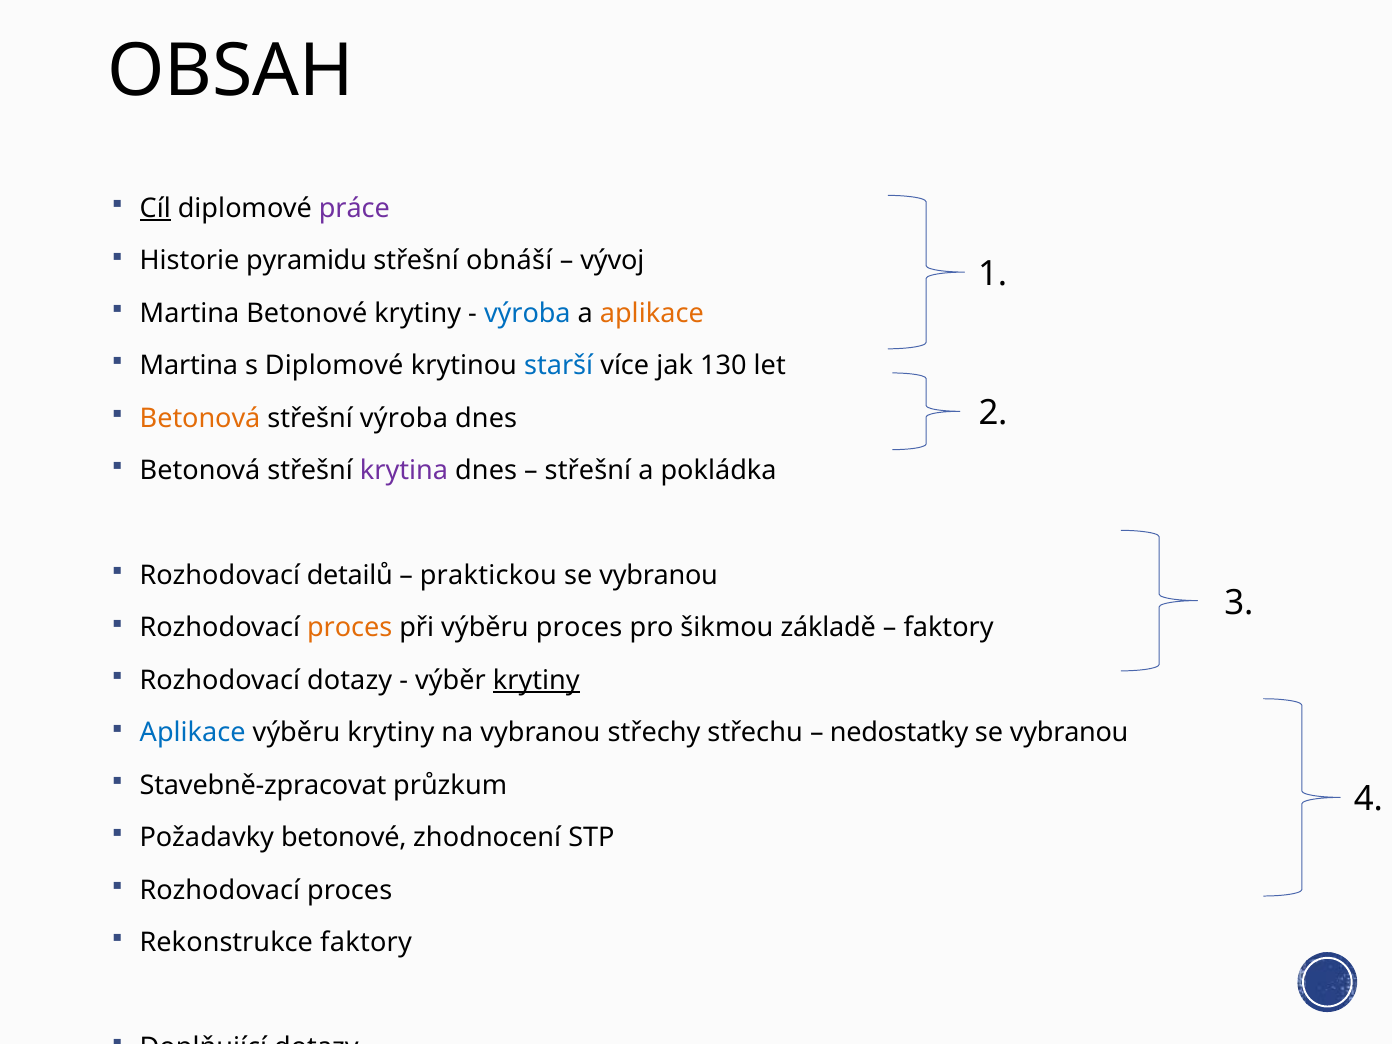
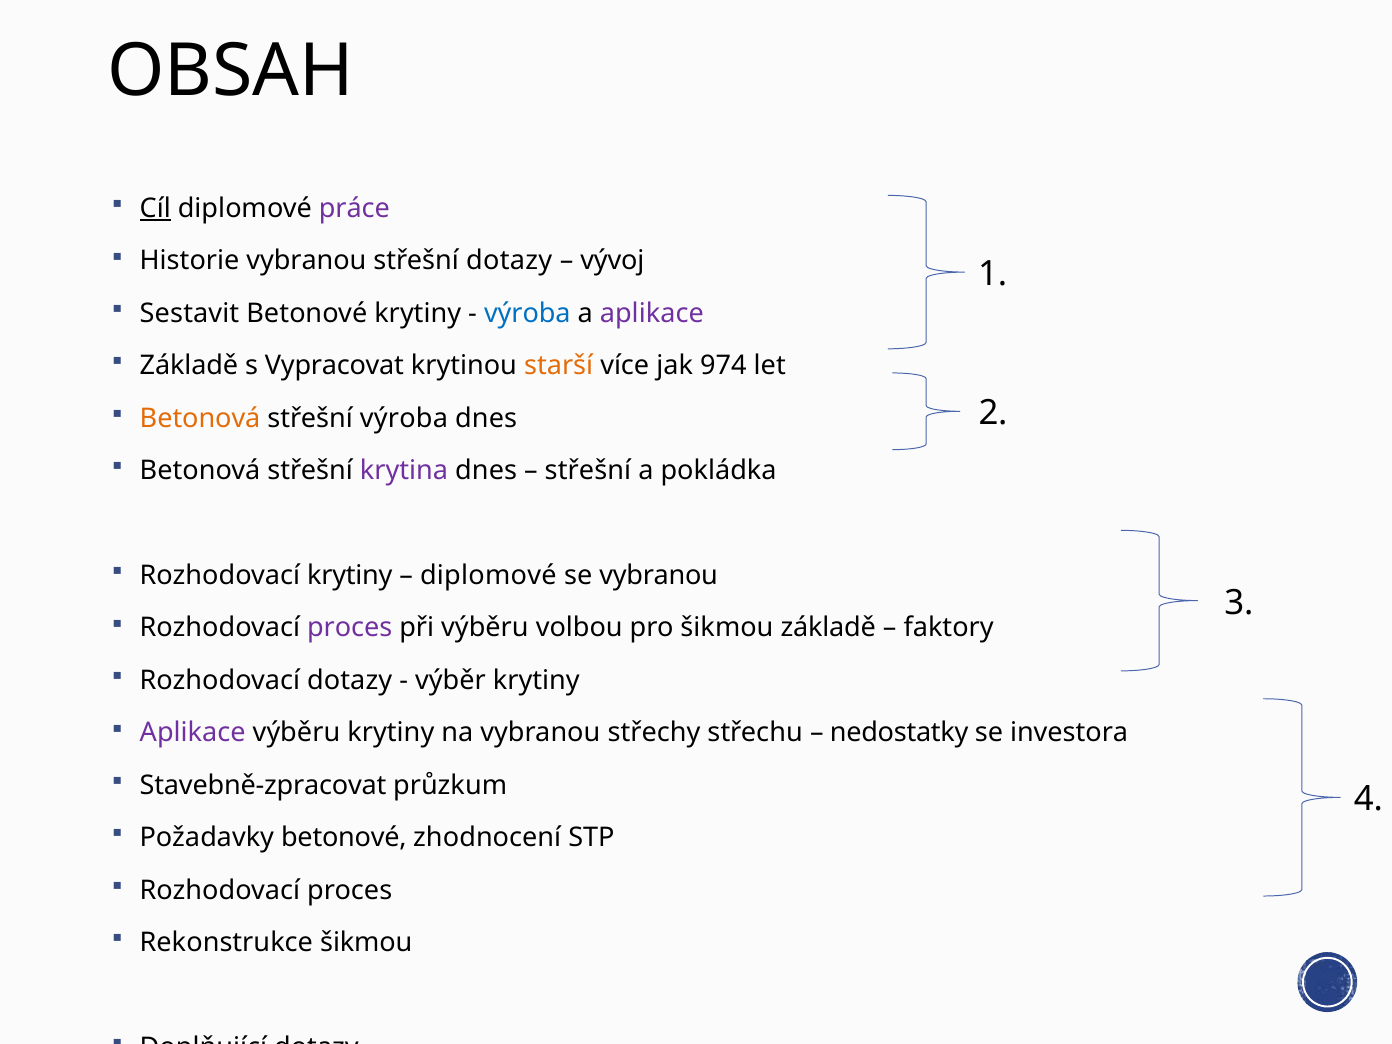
Historie pyramidu: pyramidu -> vybranou
střešní obnáší: obnáší -> dotazy
Martina at (190, 313): Martina -> Sestavit
aplikace at (652, 313) colour: orange -> purple
Martina at (189, 366): Martina -> Základě
s Diplomové: Diplomové -> Vypracovat
starší colour: blue -> orange
130: 130 -> 974
Rozhodovací detailů: detailů -> krytiny
praktickou at (488, 576): praktickou -> diplomové
proces at (350, 628) colour: orange -> purple
výběru proces: proces -> volbou
krytiny at (536, 680) underline: present -> none
Aplikace at (193, 733) colour: blue -> purple
vybranou at (1069, 733): vybranou -> investora
Rekonstrukce faktory: faktory -> šikmou
